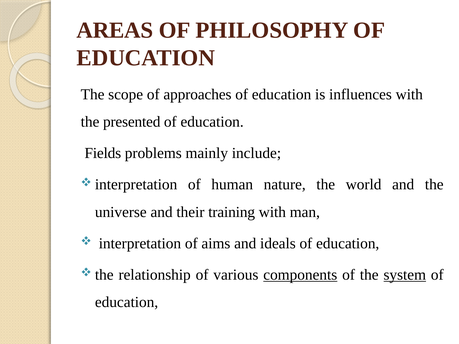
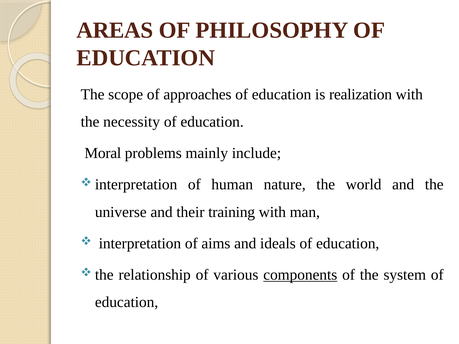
influences: influences -> realization
presented: presented -> necessity
Fields: Fields -> Moral
system underline: present -> none
